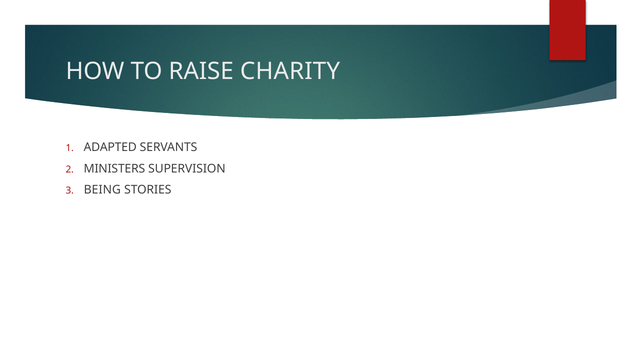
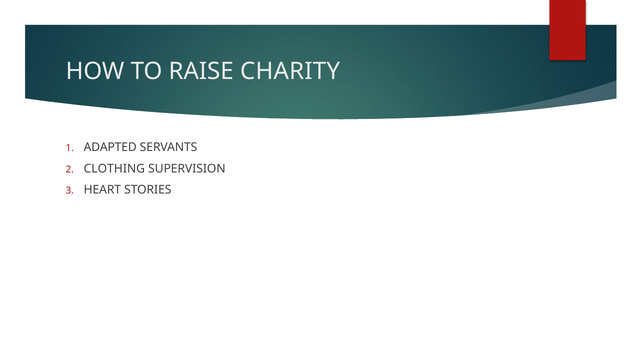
MINISTERS: MINISTERS -> CLOTHING
BEING: BEING -> HEART
